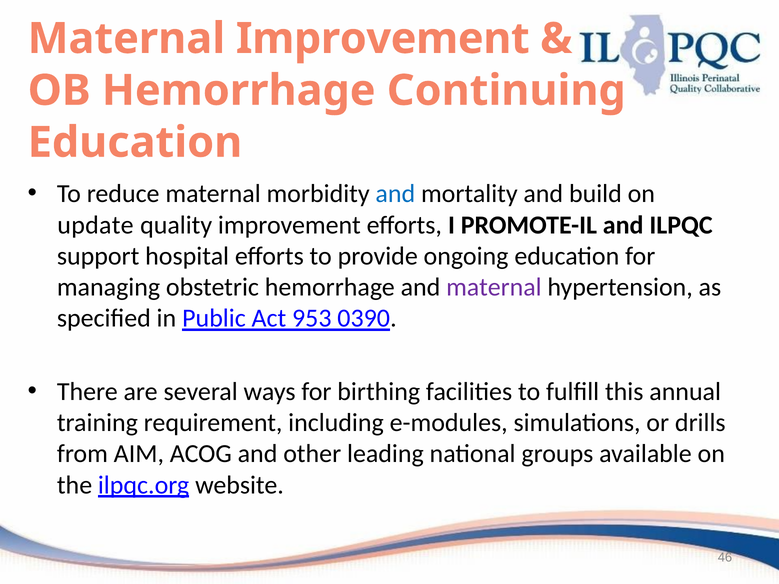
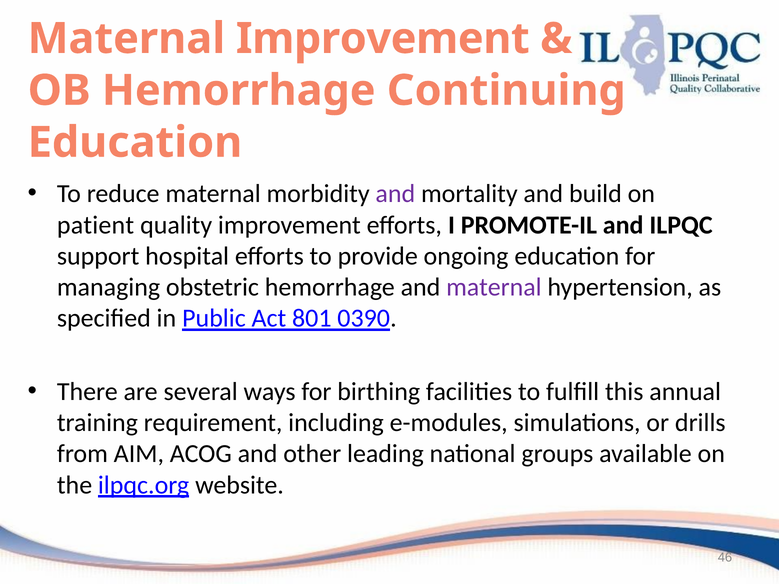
and at (395, 194) colour: blue -> purple
update: update -> patient
953: 953 -> 801
